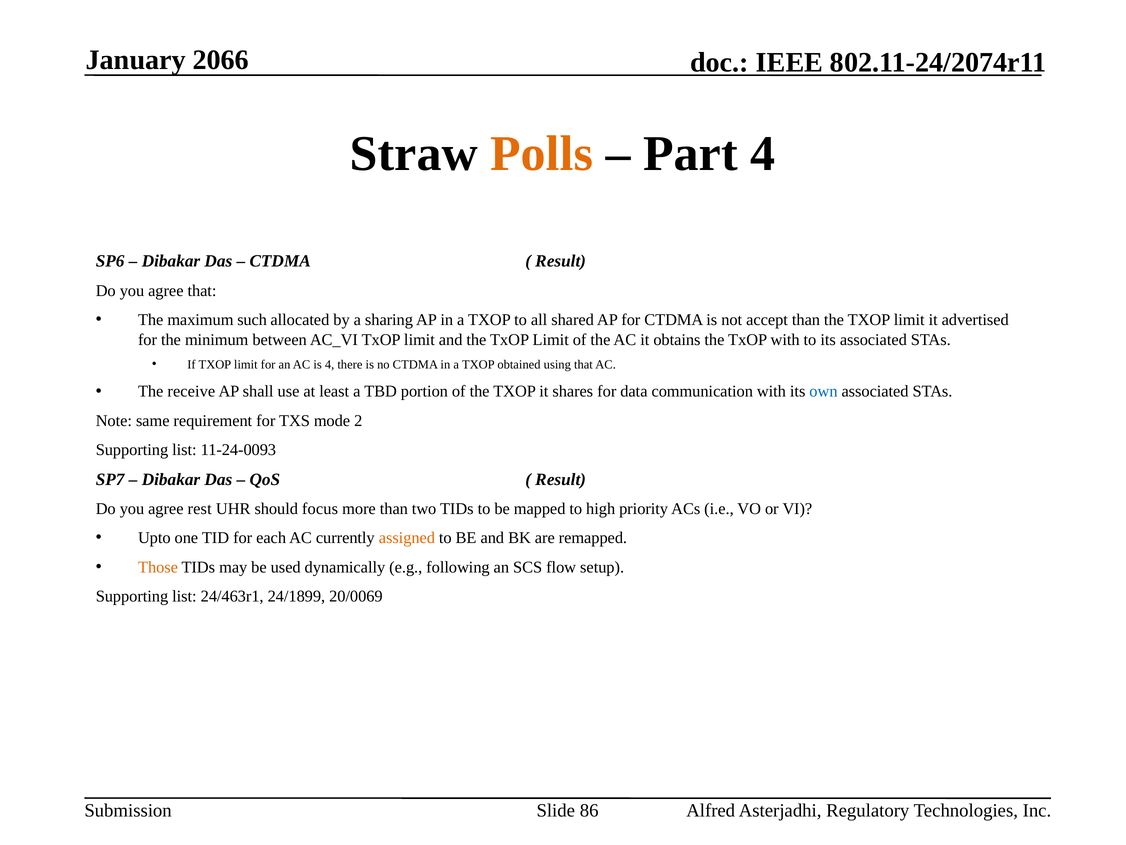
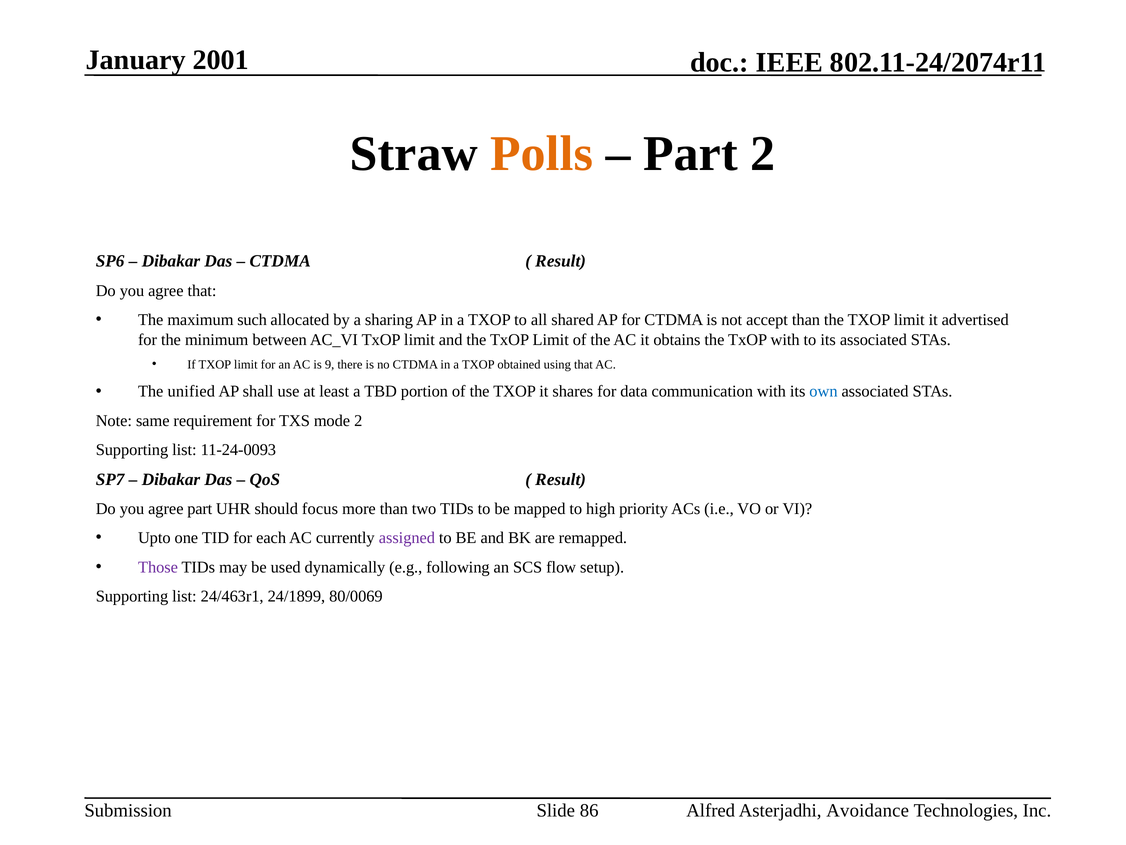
2066: 2066 -> 2001
Part 4: 4 -> 2
is 4: 4 -> 9
receive: receive -> unified
agree rest: rest -> part
assigned colour: orange -> purple
Those colour: orange -> purple
20/0069: 20/0069 -> 80/0069
Regulatory: Regulatory -> Avoidance
